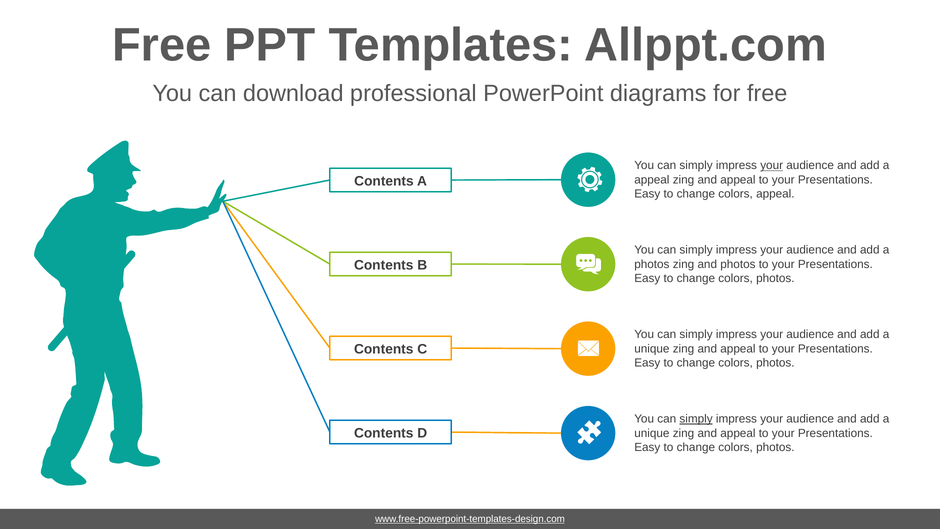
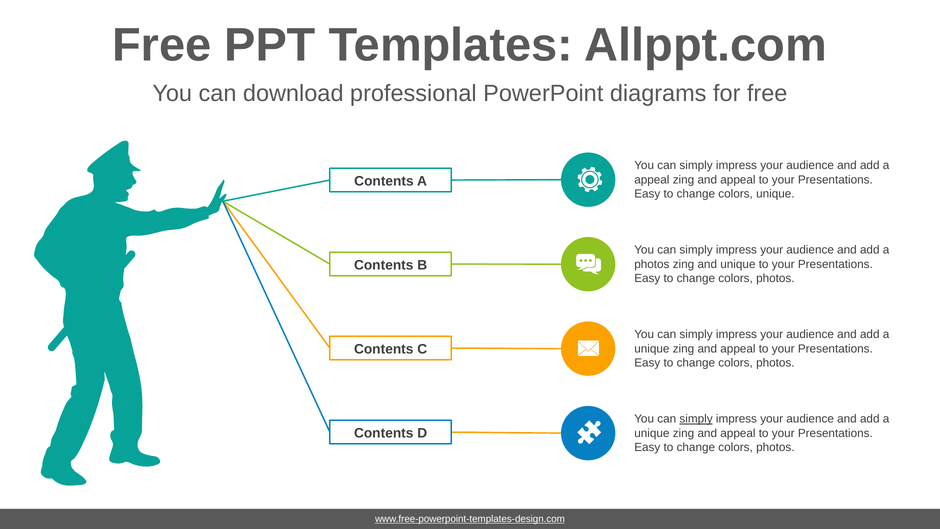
your at (772, 166) underline: present -> none
colors appeal: appeal -> unique
and photos: photos -> unique
